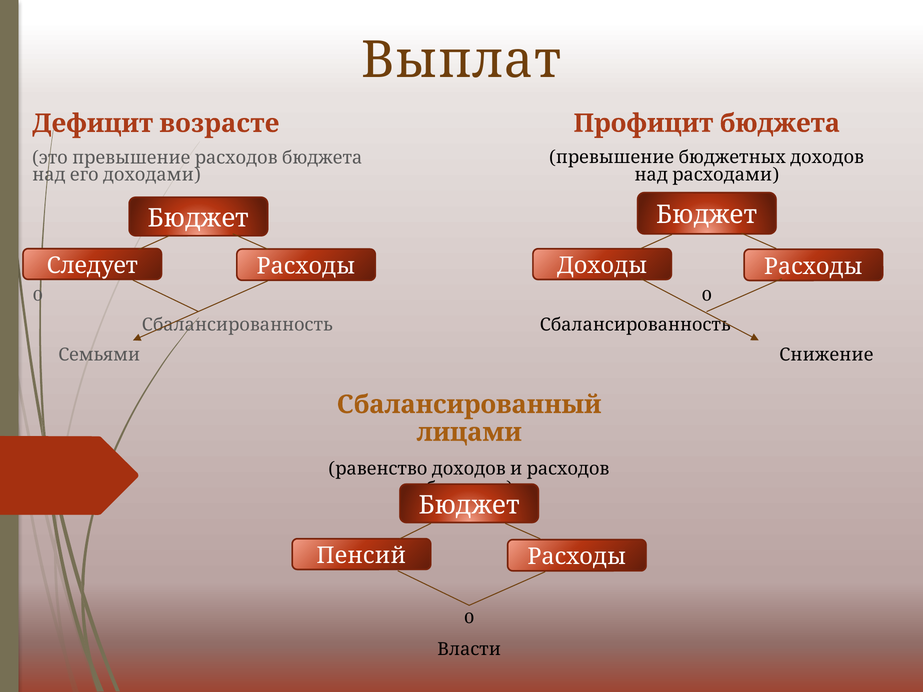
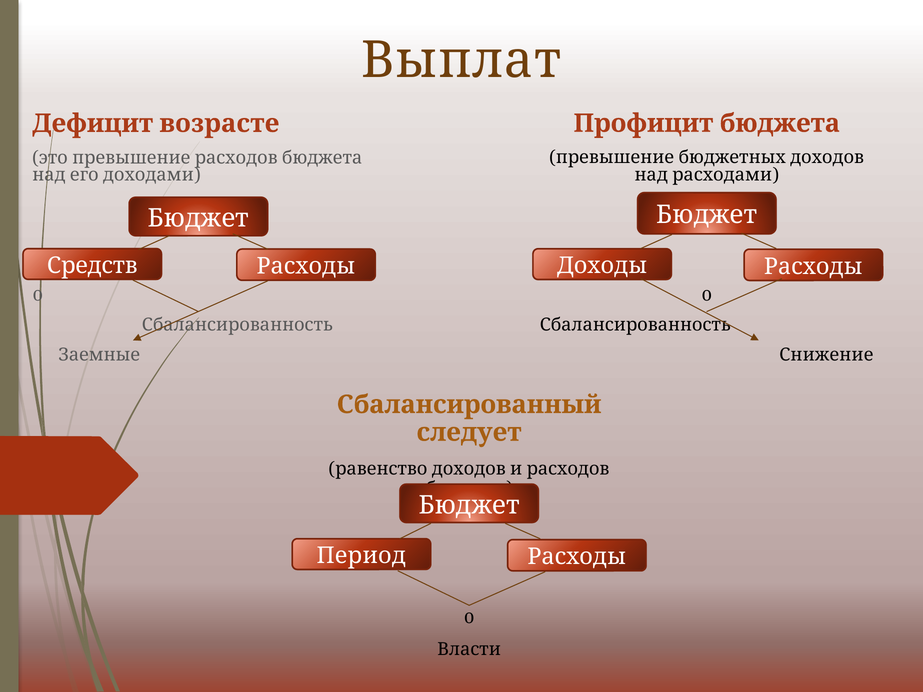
Следует: Следует -> Средств
Семьями: Семьями -> Заемные
лицами: лицами -> следует
Пенсий: Пенсий -> Период
